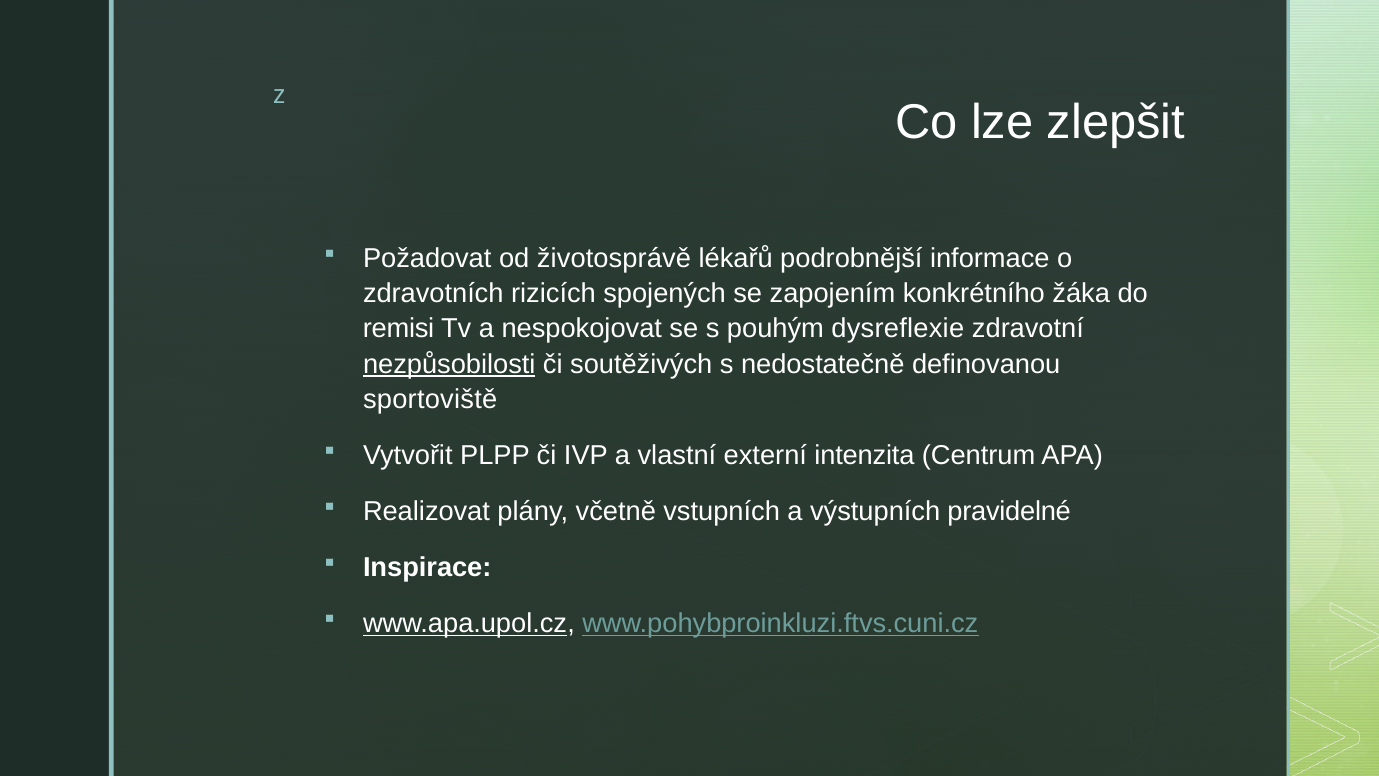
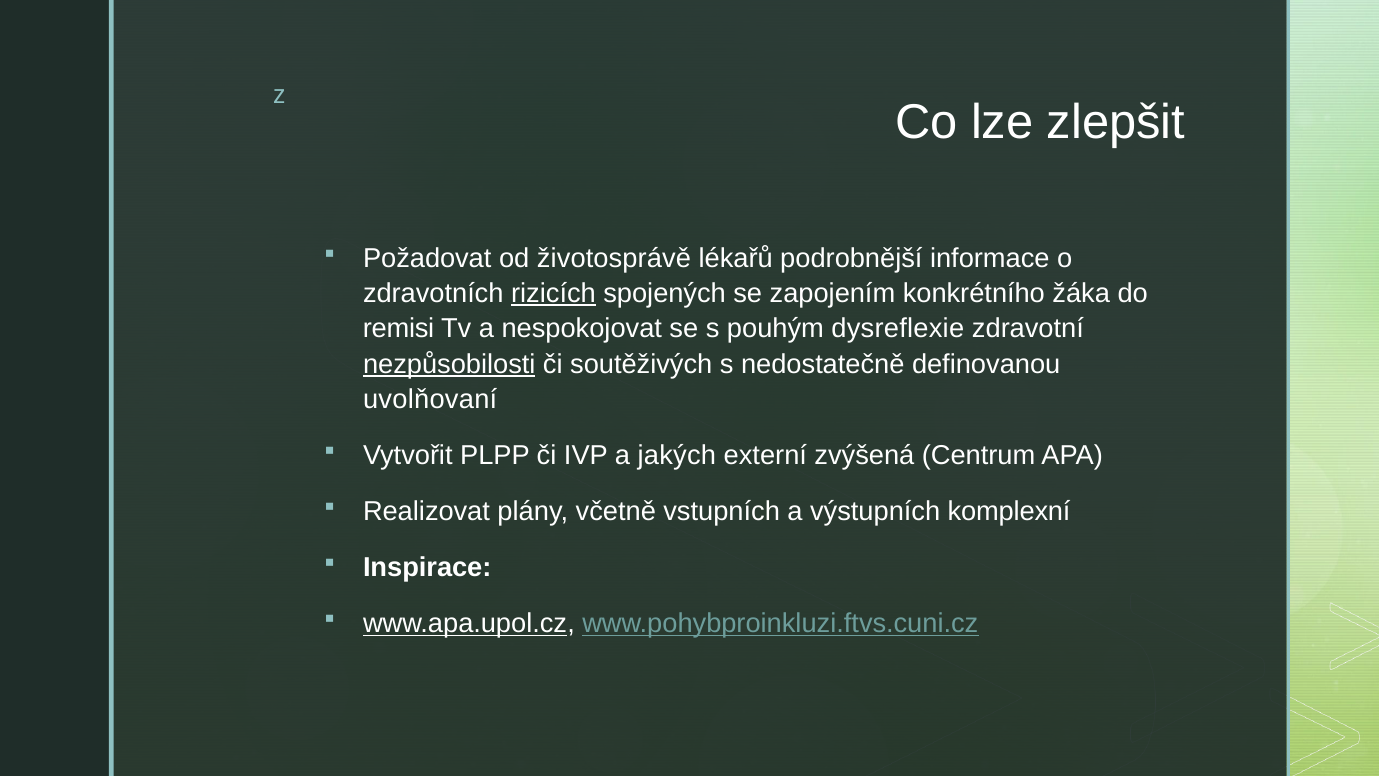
rizicích underline: none -> present
sportoviště: sportoviště -> uvolňovaní
vlastní: vlastní -> jakých
intenzita: intenzita -> zvýšená
pravidelné: pravidelné -> komplexní
